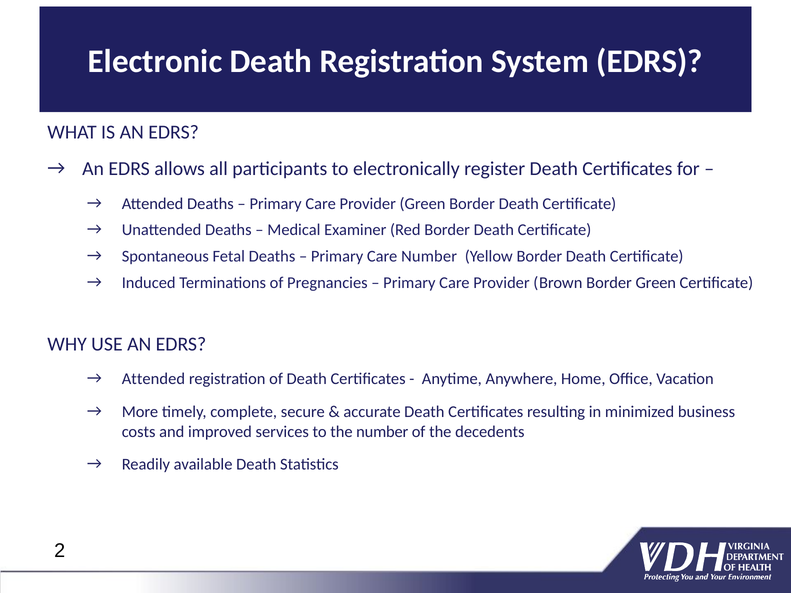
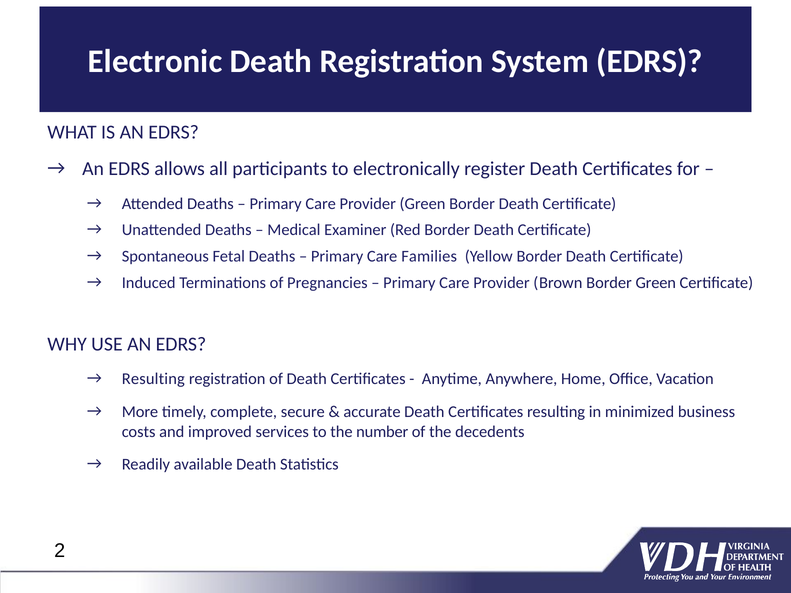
Care Number: Number -> Families
Attended at (153, 379): Attended -> Resulting
